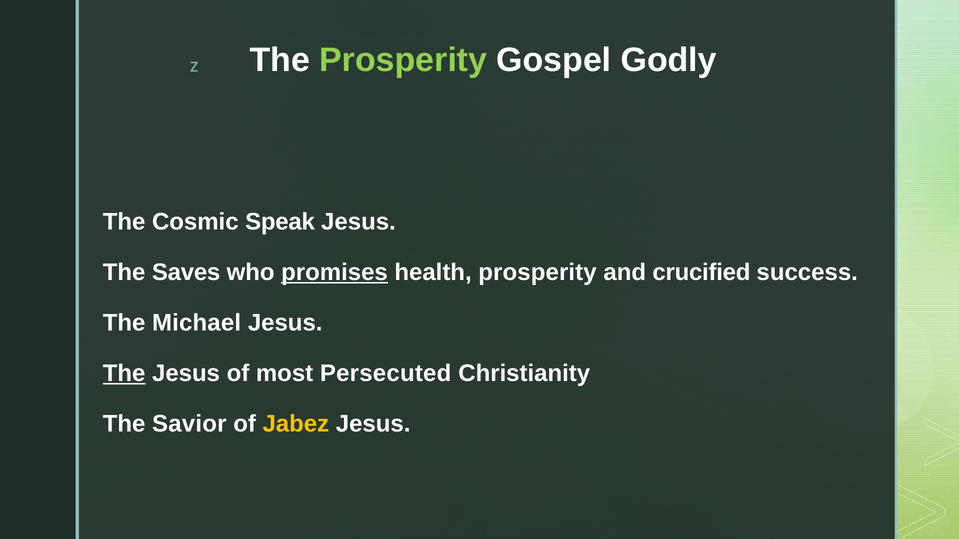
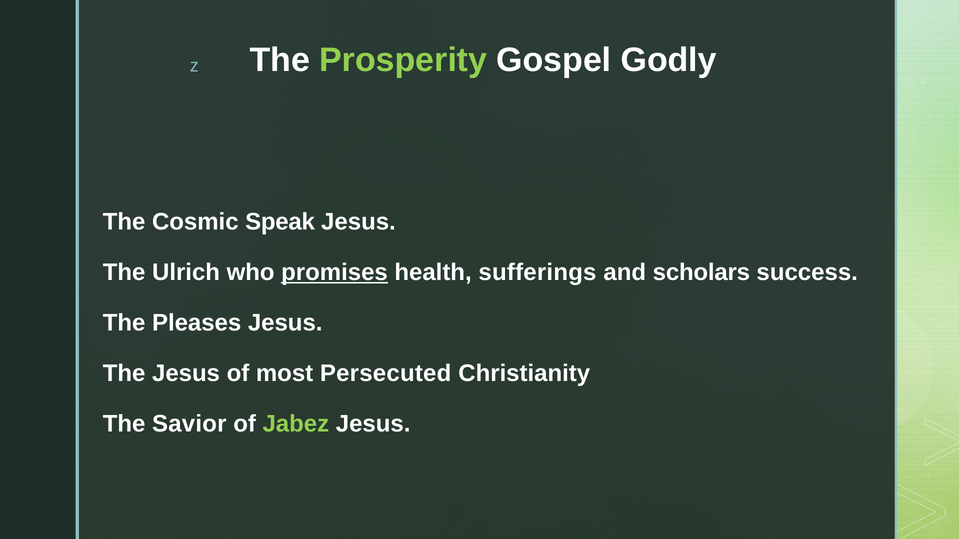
Saves: Saves -> Ulrich
health prosperity: prosperity -> sufferings
crucified: crucified -> scholars
Michael: Michael -> Pleases
The at (124, 374) underline: present -> none
Jabez colour: yellow -> light green
